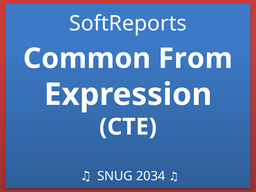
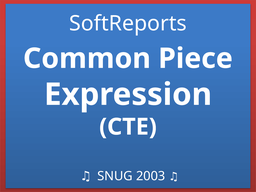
From: From -> Piece
2034: 2034 -> 2003
